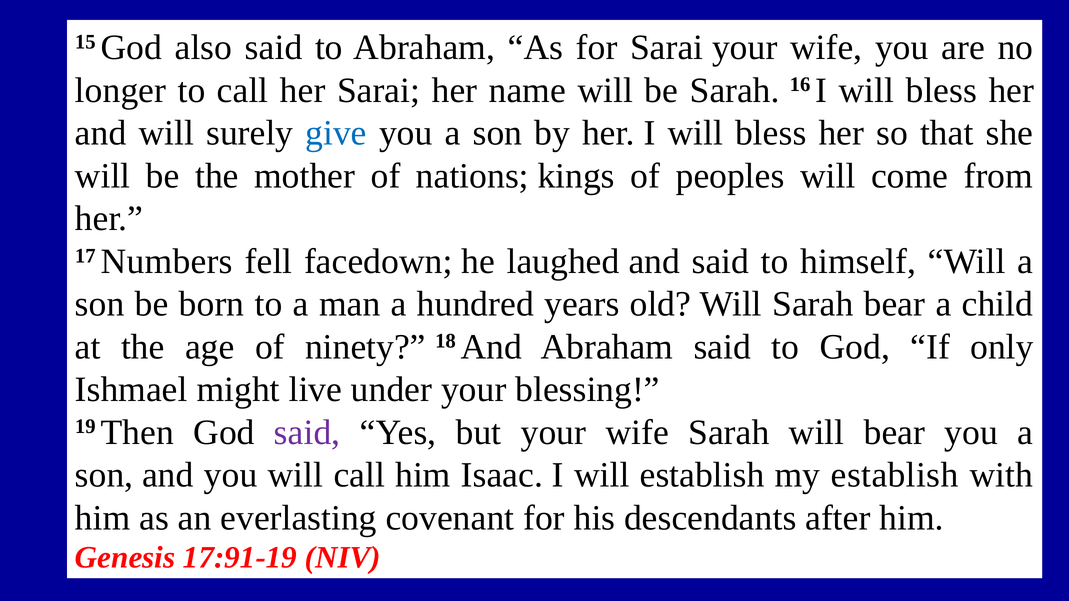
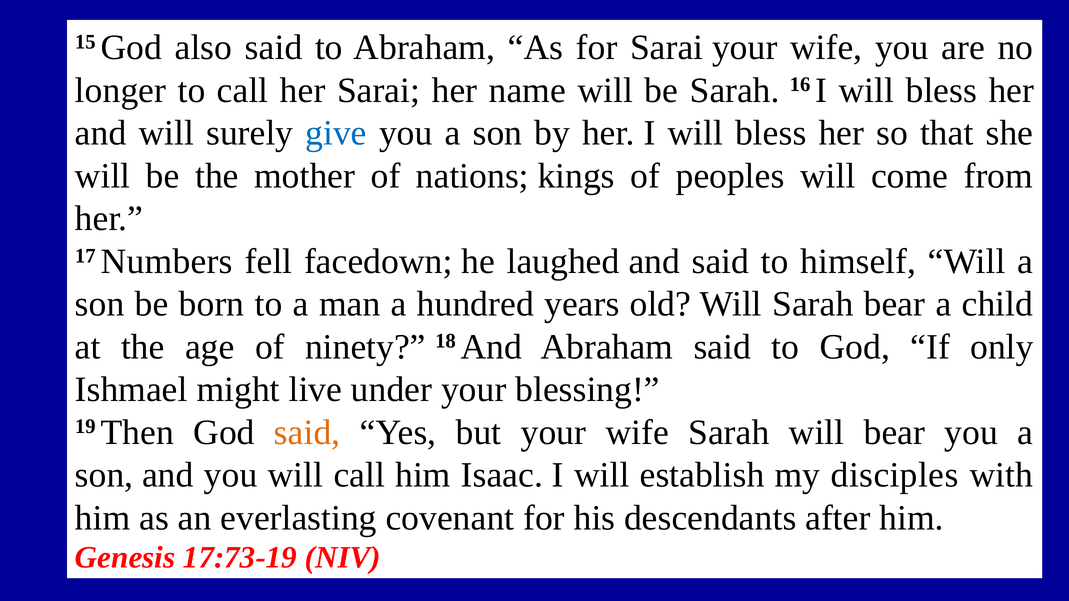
said at (307, 433) colour: purple -> orange
my establish: establish -> disciples
17:91-19: 17:91-19 -> 17:73-19
